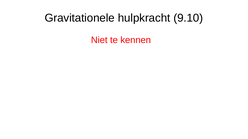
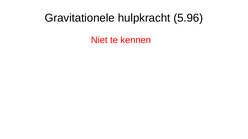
9.10: 9.10 -> 5.96
